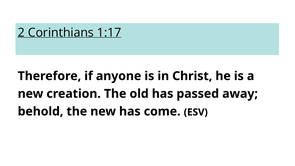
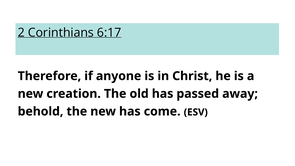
1:17: 1:17 -> 6:17
